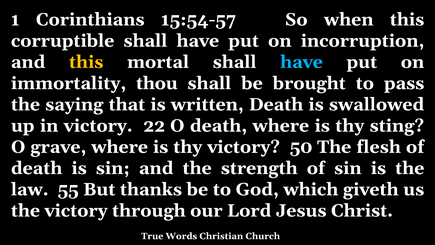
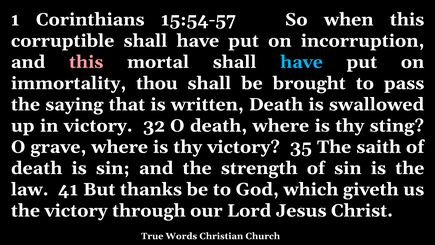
this at (86, 62) colour: yellow -> pink
22: 22 -> 32
50: 50 -> 35
flesh: flesh -> saith
55: 55 -> 41
